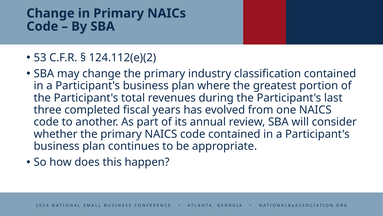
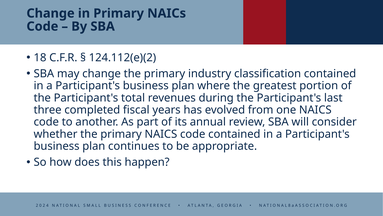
53: 53 -> 18
